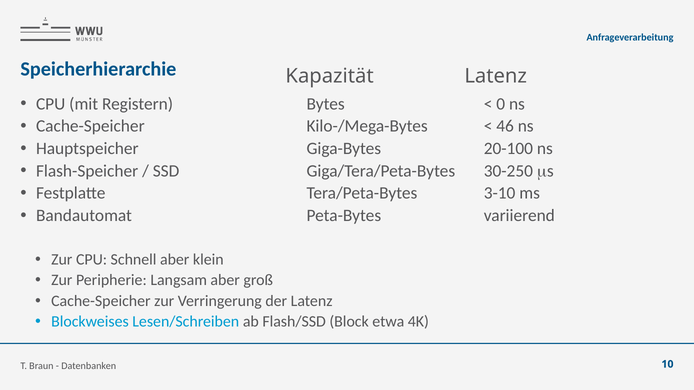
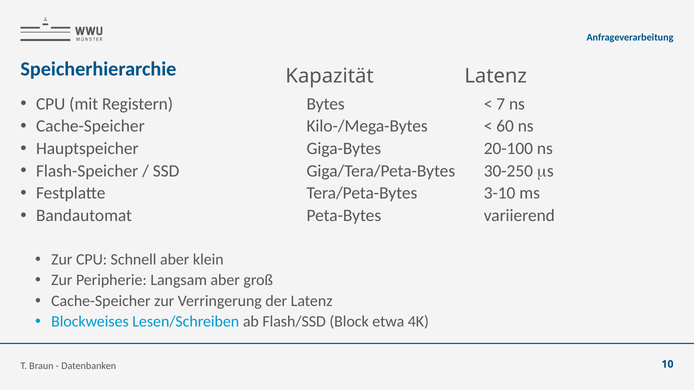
0: 0 -> 7
46: 46 -> 60
